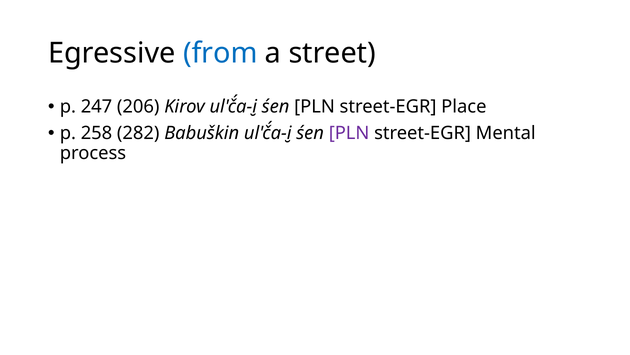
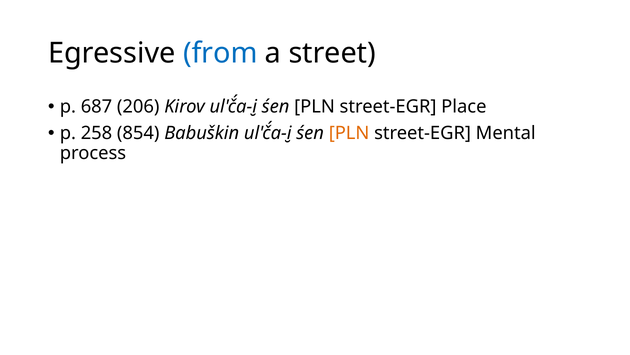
247: 247 -> 687
282: 282 -> 854
PLN at (349, 133) colour: purple -> orange
